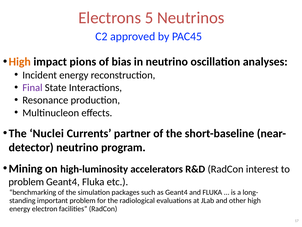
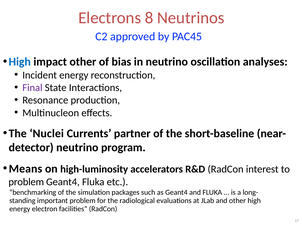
5: 5 -> 8
High at (20, 62) colour: orange -> blue
impact pions: pions -> other
Mining: Mining -> Means
